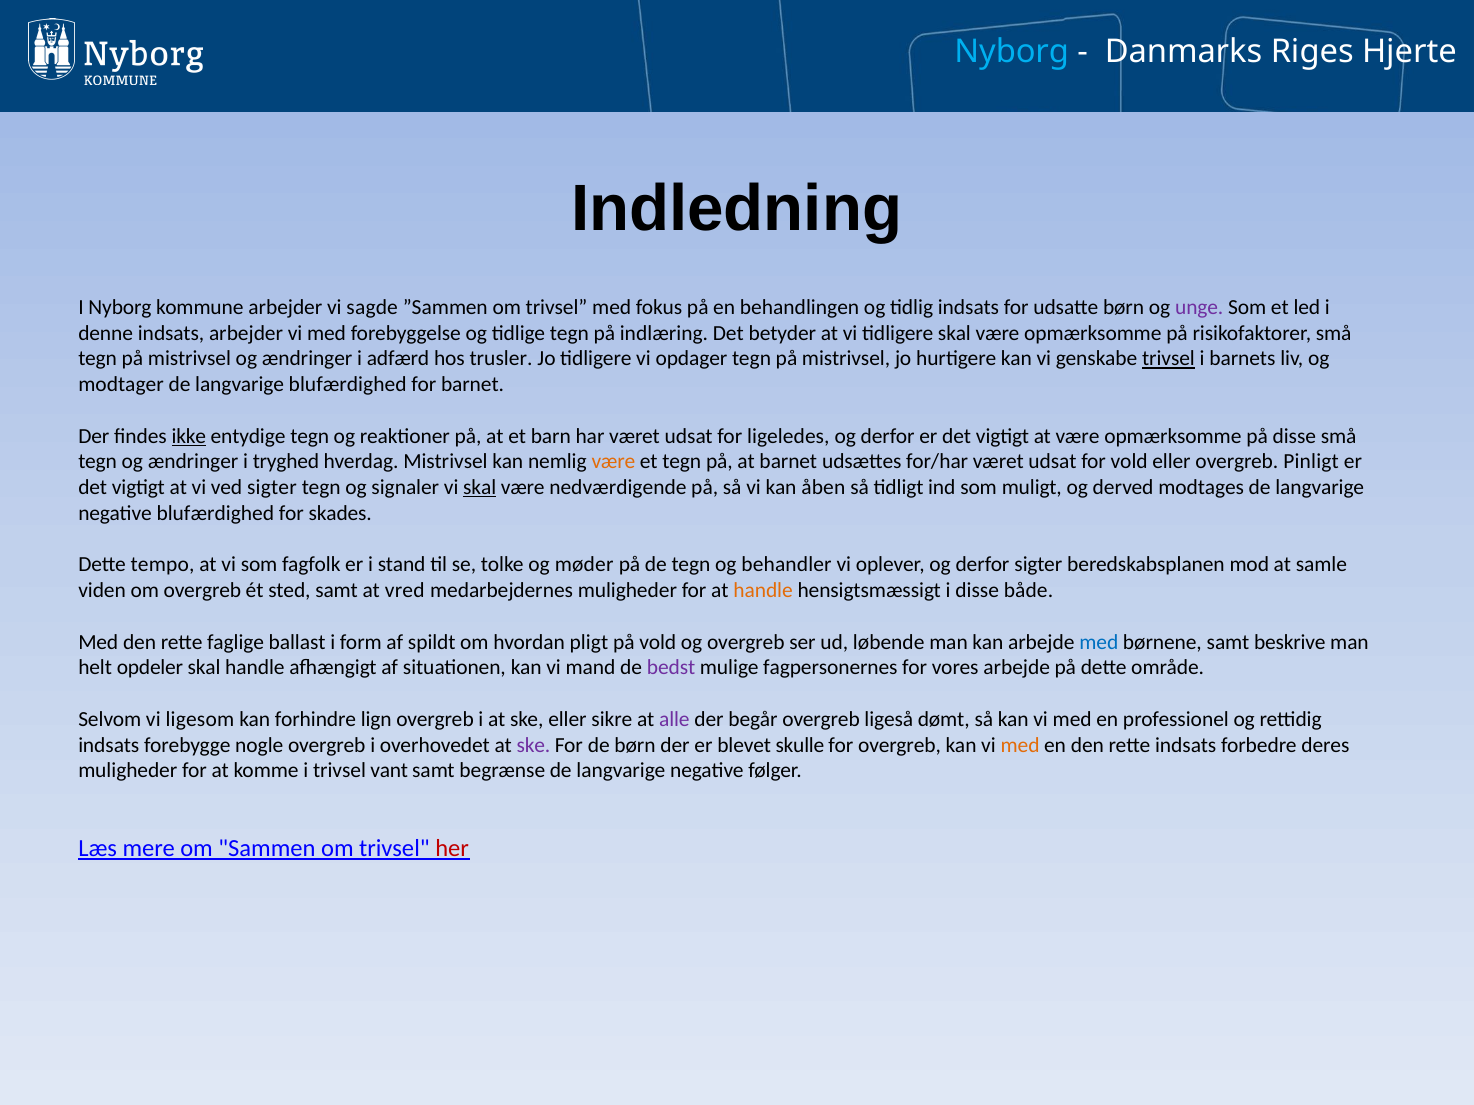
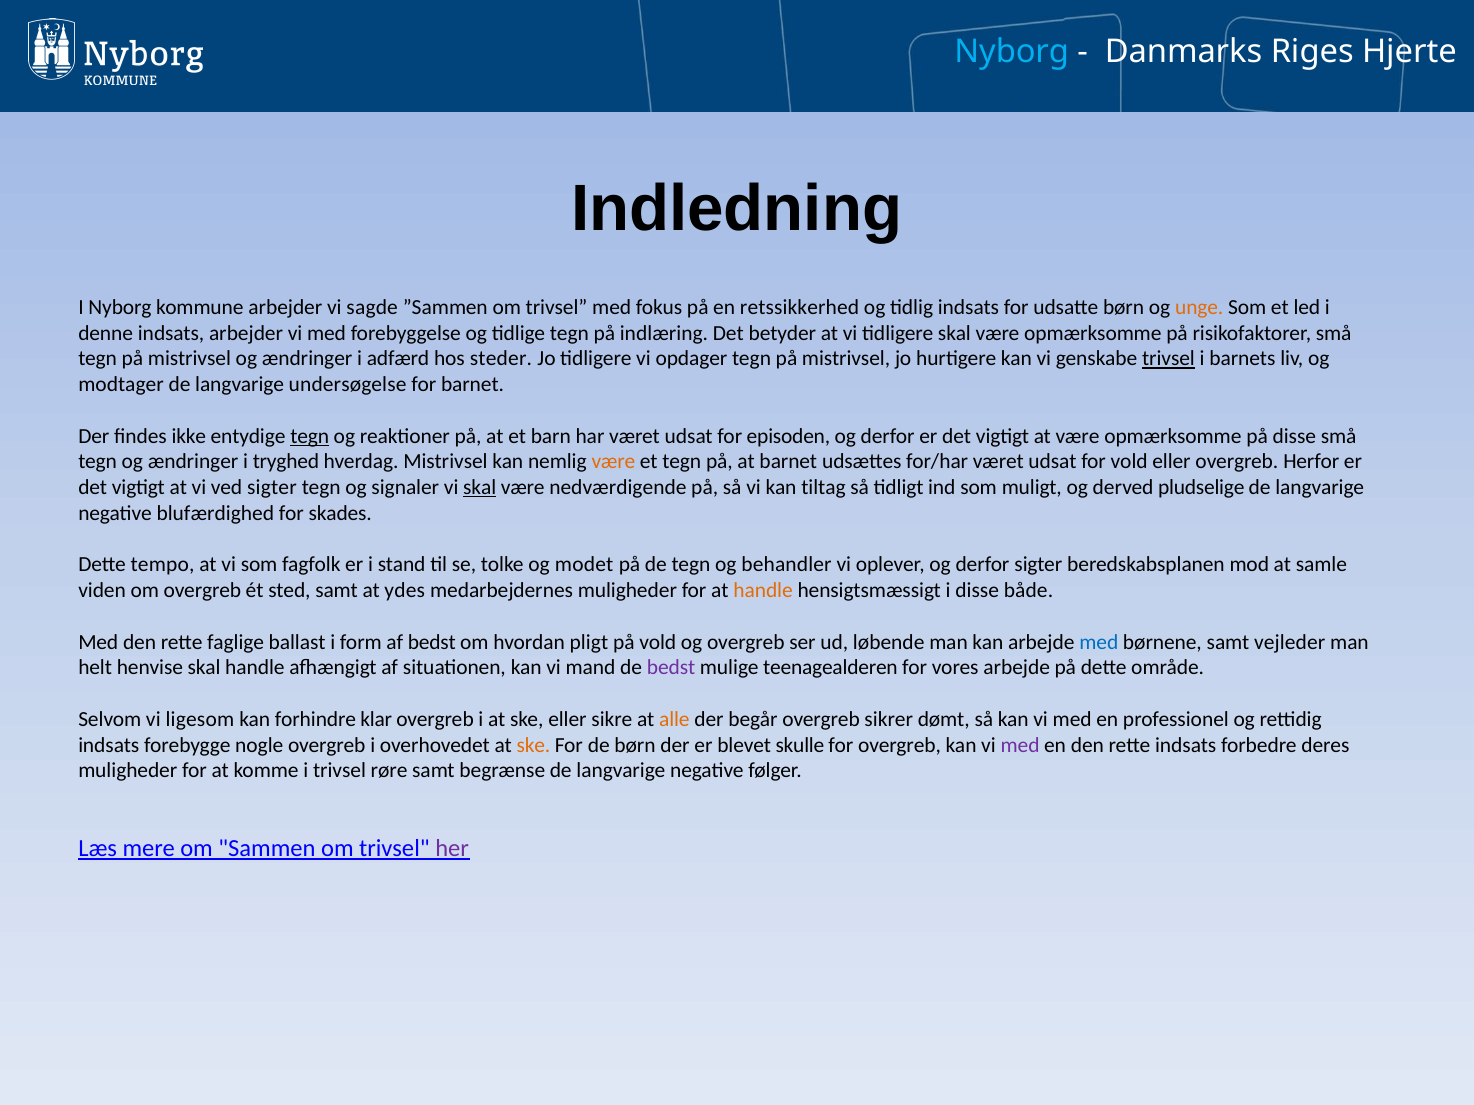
behandlingen: behandlingen -> retssikkerhed
unge colour: purple -> orange
trusler: trusler -> steder
langvarige blufærdighed: blufærdighed -> undersøgelse
ikke underline: present -> none
tegn at (310, 436) underline: none -> present
ligeledes: ligeledes -> episoden
Pinligt: Pinligt -> Herfor
åben: åben -> tiltag
modtages: modtages -> pludselige
møder: møder -> modet
vred: vred -> ydes
af spildt: spildt -> bedst
beskrive: beskrive -> vejleder
opdeler: opdeler -> henvise
fagpersonernes: fagpersonernes -> teenagealderen
lign: lign -> klar
alle colour: purple -> orange
ligeså: ligeså -> sikrer
ske at (533, 745) colour: purple -> orange
med at (1020, 745) colour: orange -> purple
vant: vant -> røre
her colour: red -> purple
